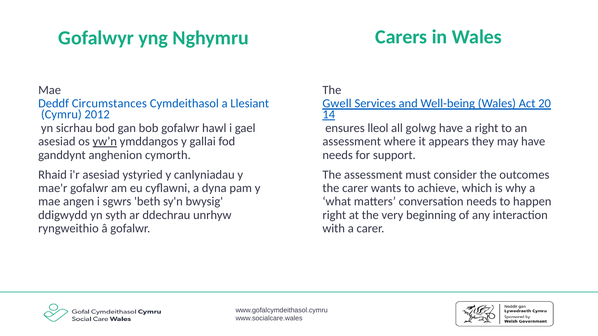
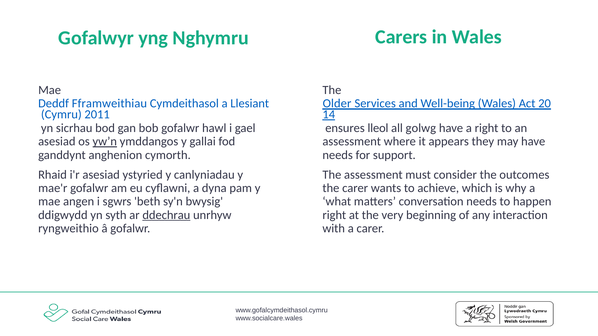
Circumstances: Circumstances -> Fframweithiau
Gwell: Gwell -> Older
2012: 2012 -> 2011
ddechrau underline: none -> present
